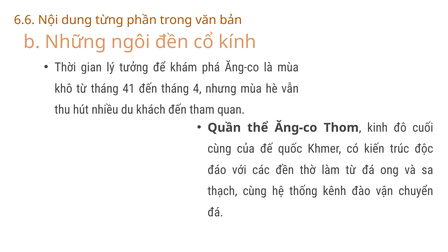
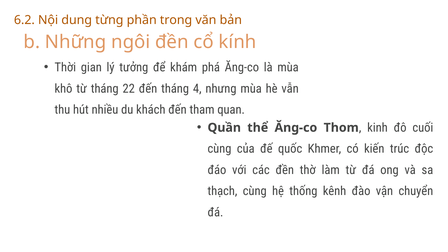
6.6: 6.6 -> 6.2
41: 41 -> 22
